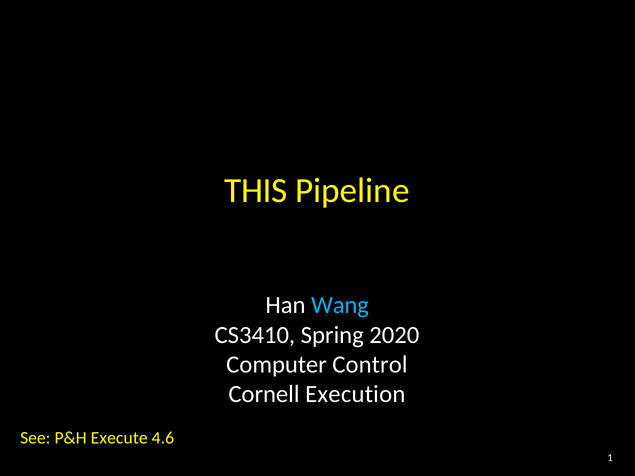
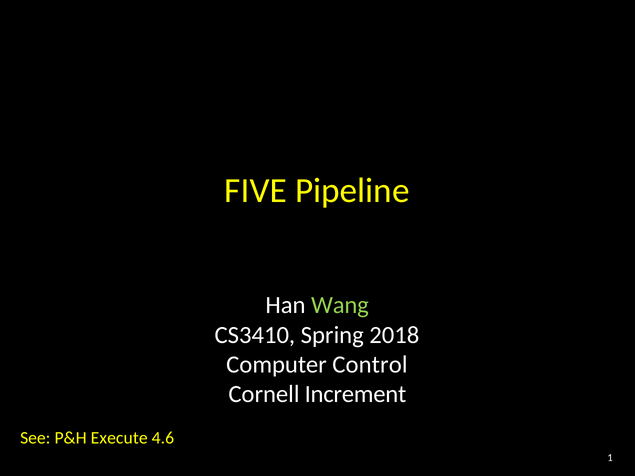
THIS: THIS -> FIVE
Wang colour: light blue -> light green
2020: 2020 -> 2018
Execution: Execution -> Increment
